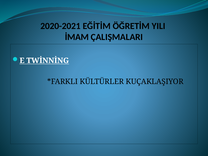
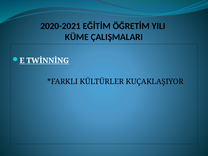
İMAM: İMAM -> KÜME
